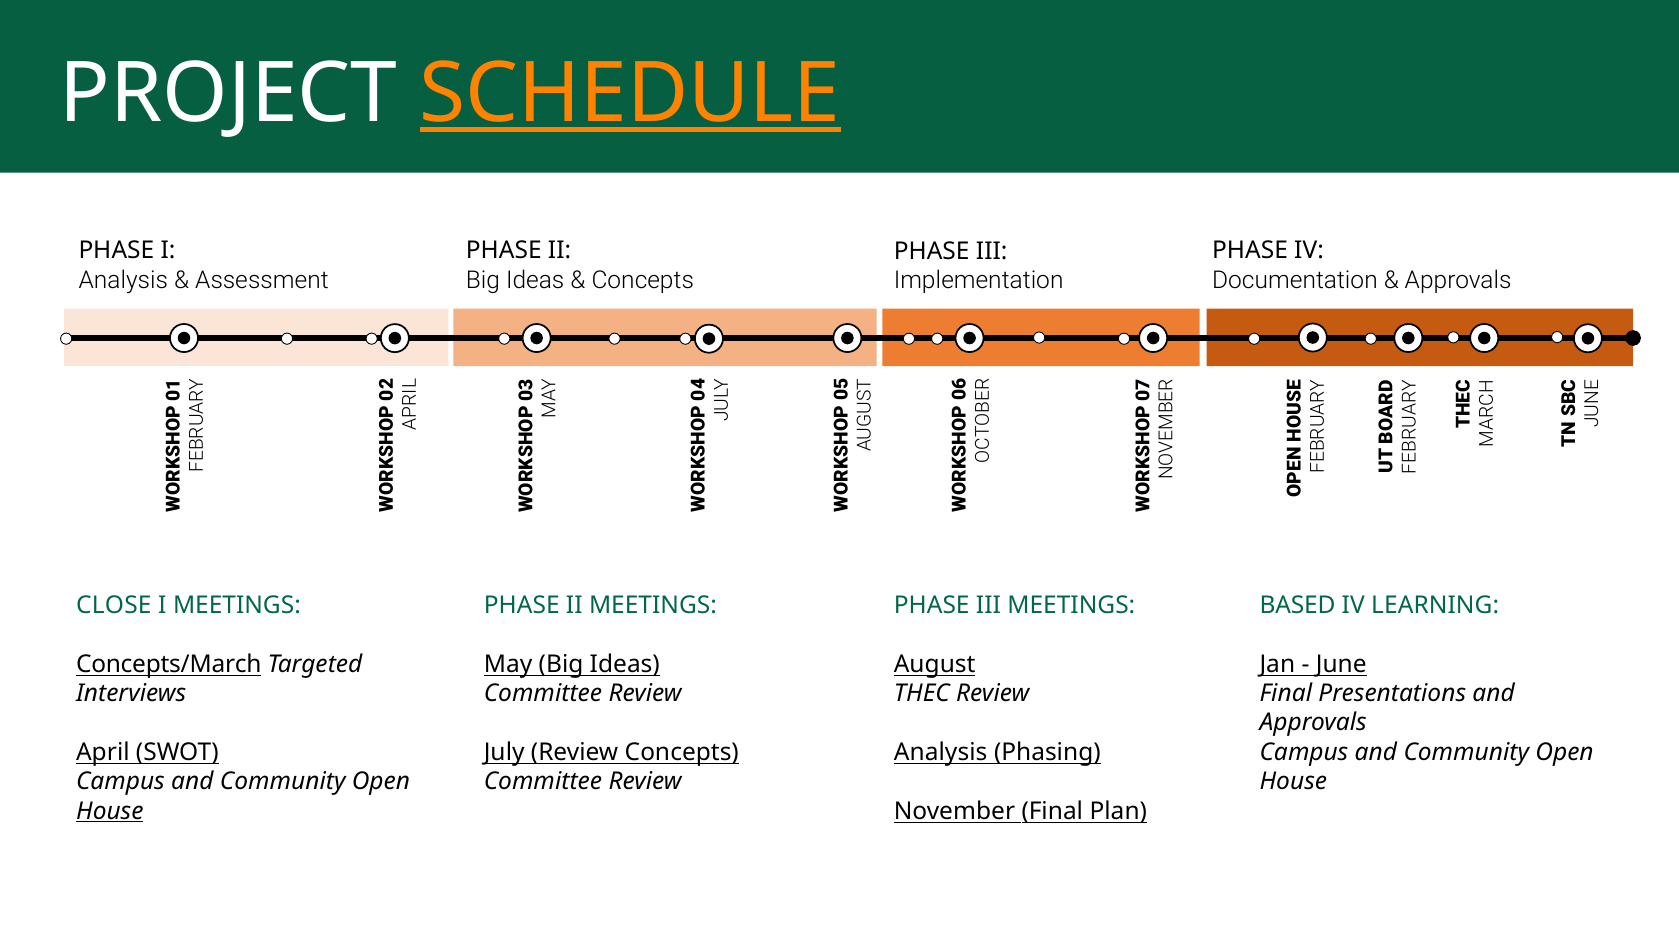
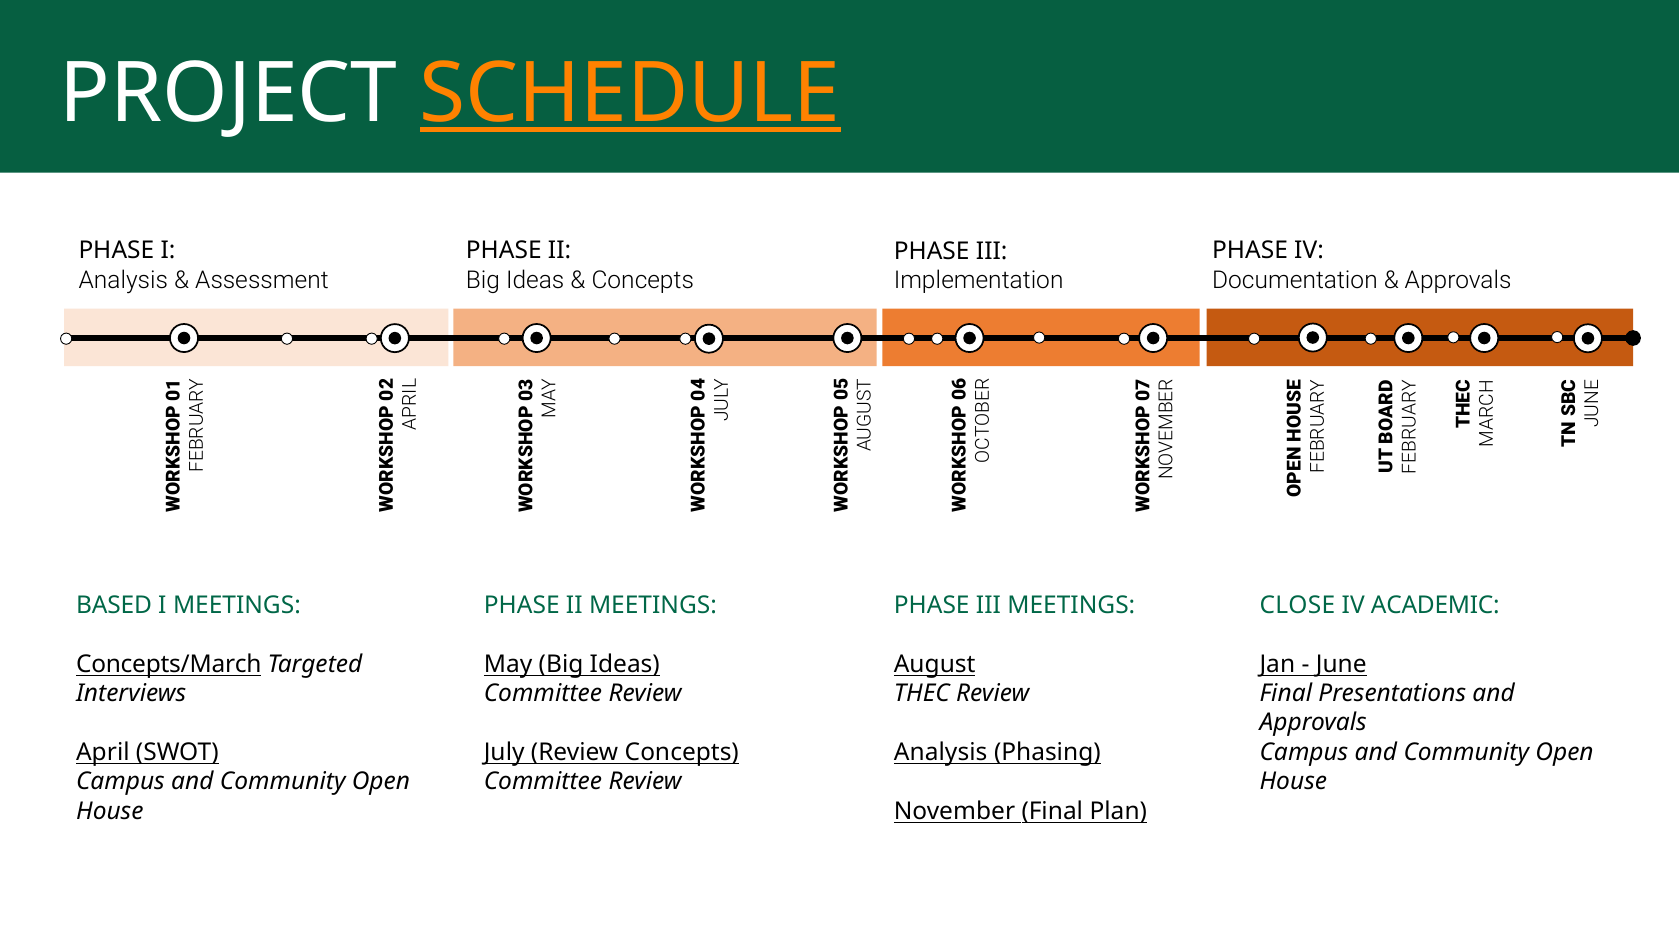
CLOSE: CLOSE -> BASED
BASED: BASED -> CLOSE
LEARNING: LEARNING -> ACADEMIC
House at (110, 811) underline: present -> none
